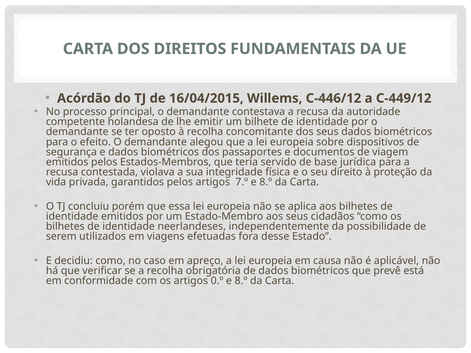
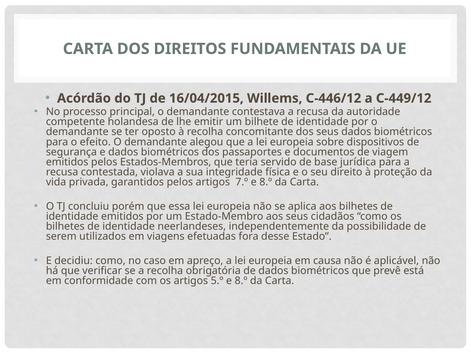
0.º: 0.º -> 5.º
